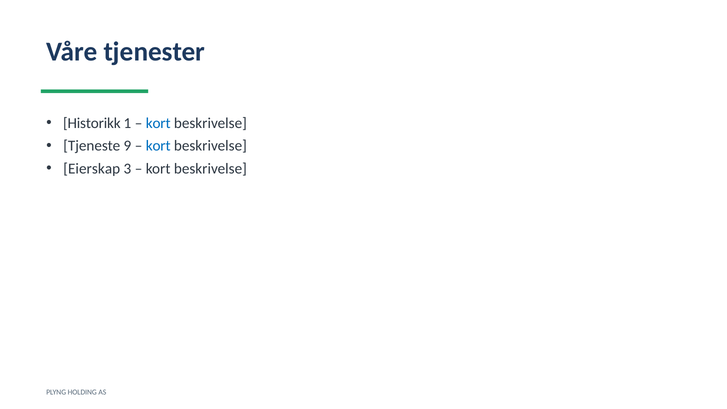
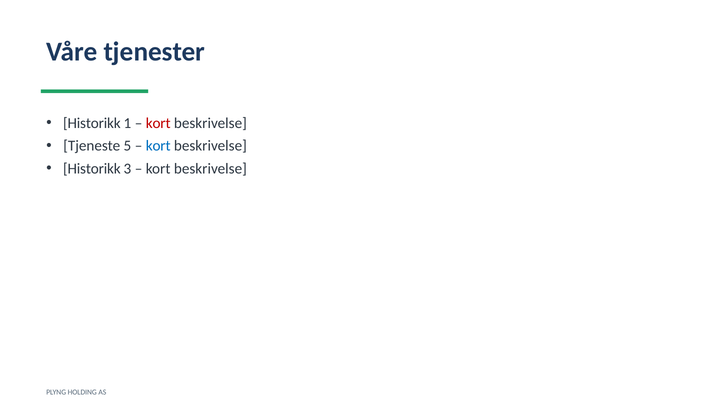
kort at (158, 123) colour: blue -> red
9: 9 -> 5
Eierskap at (92, 169): Eierskap -> Historikk
